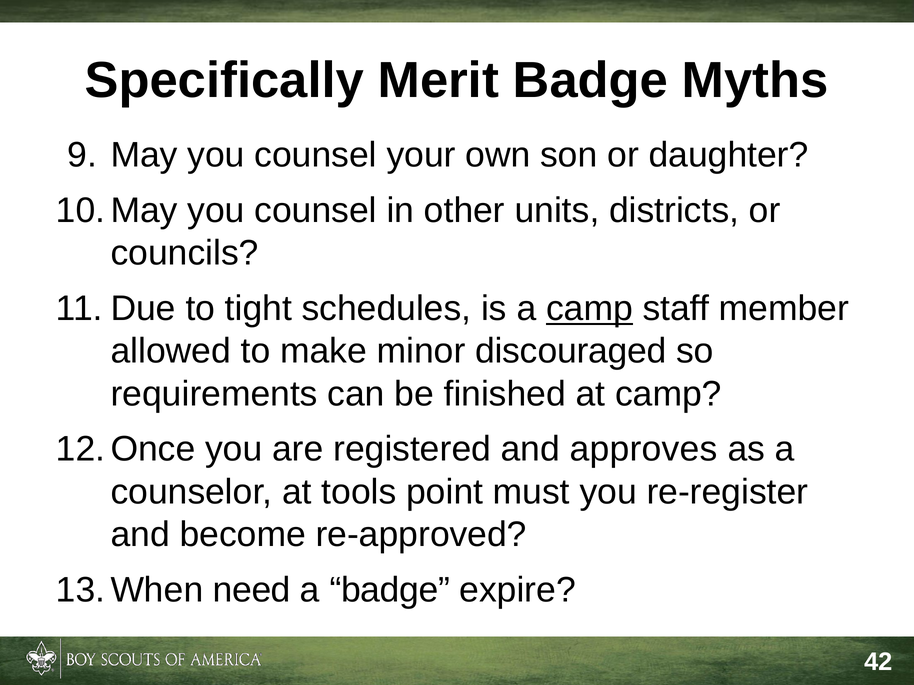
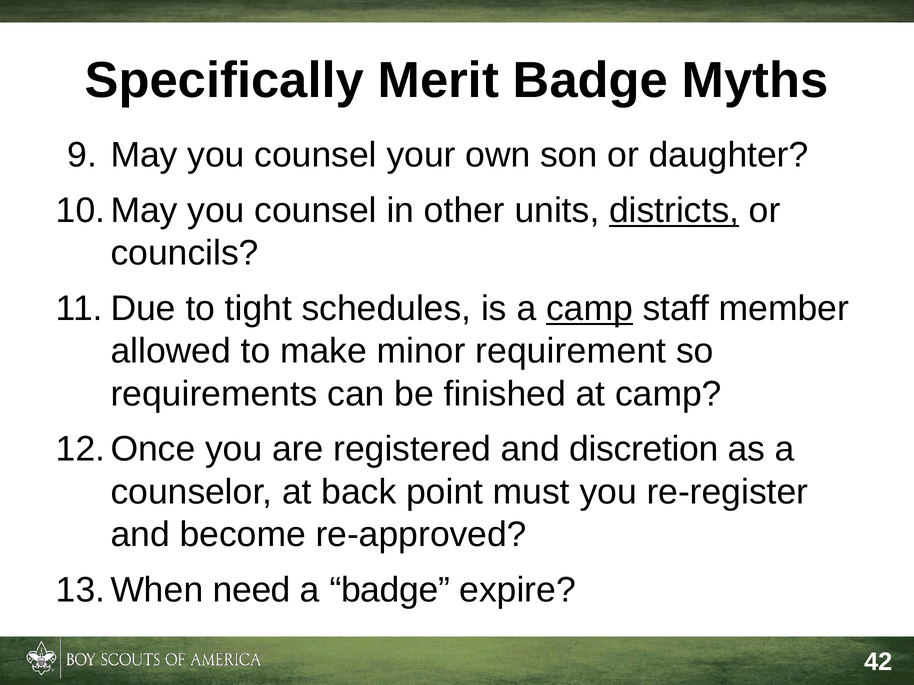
districts underline: none -> present
discouraged: discouraged -> requirement
approves: approves -> discretion
tools: tools -> back
